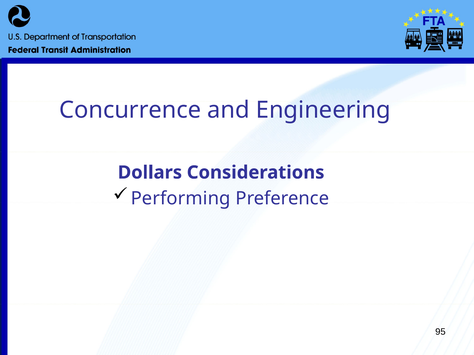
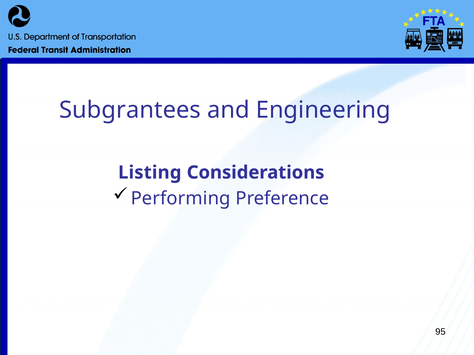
Concurrence: Concurrence -> Subgrantees
Dollars: Dollars -> Listing
